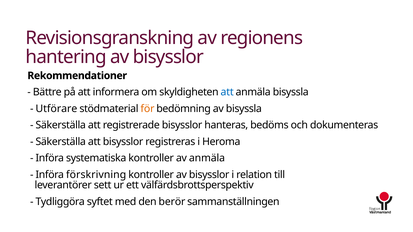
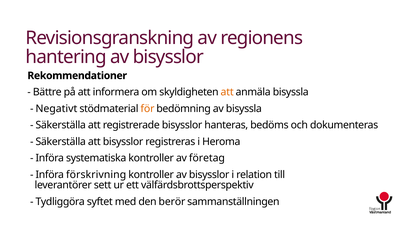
att at (227, 92) colour: blue -> orange
Utförare: Utförare -> Negativt
av anmäla: anmäla -> företag
